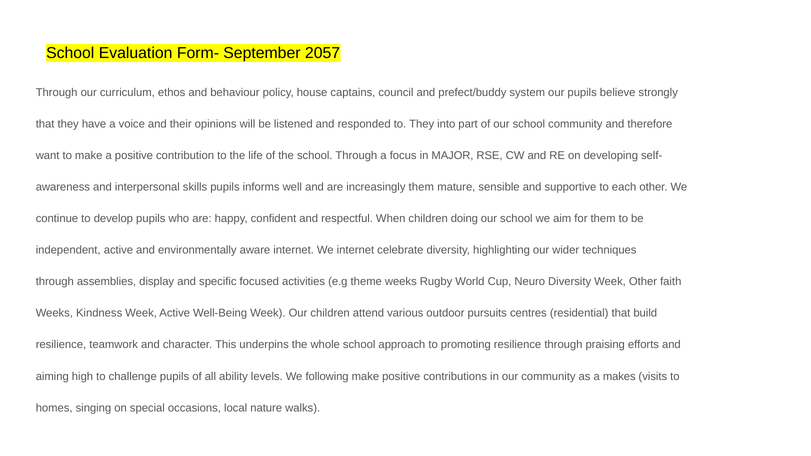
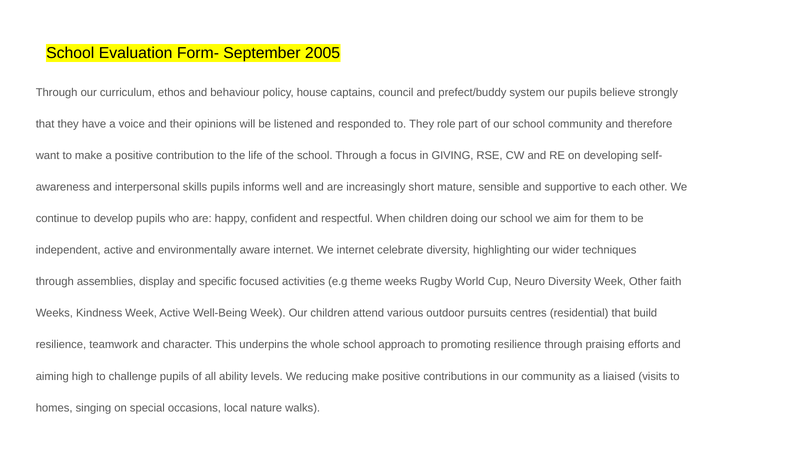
2057: 2057 -> 2005
into: into -> role
MAJOR: MAJOR -> GIVING
increasingly them: them -> short
following: following -> reducing
makes: makes -> liaised
